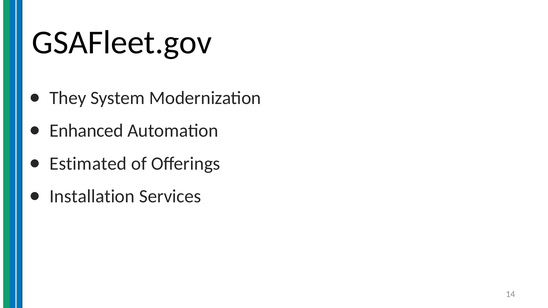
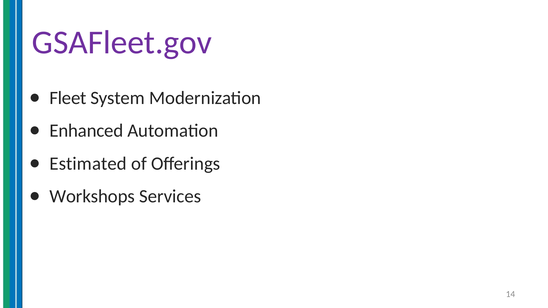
GSAFleet.gov colour: black -> purple
They: They -> Fleet
Installation: Installation -> Workshops
